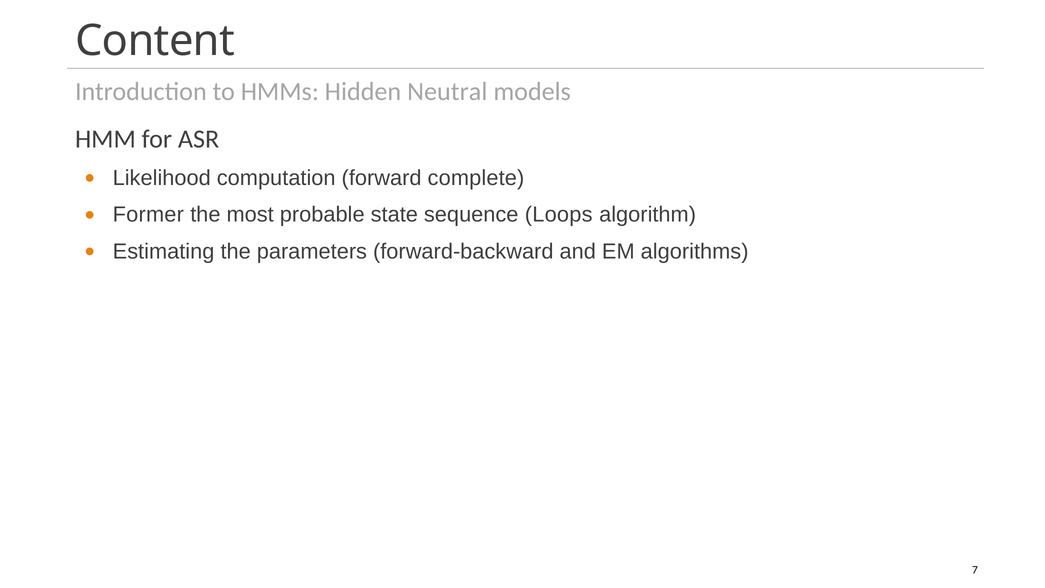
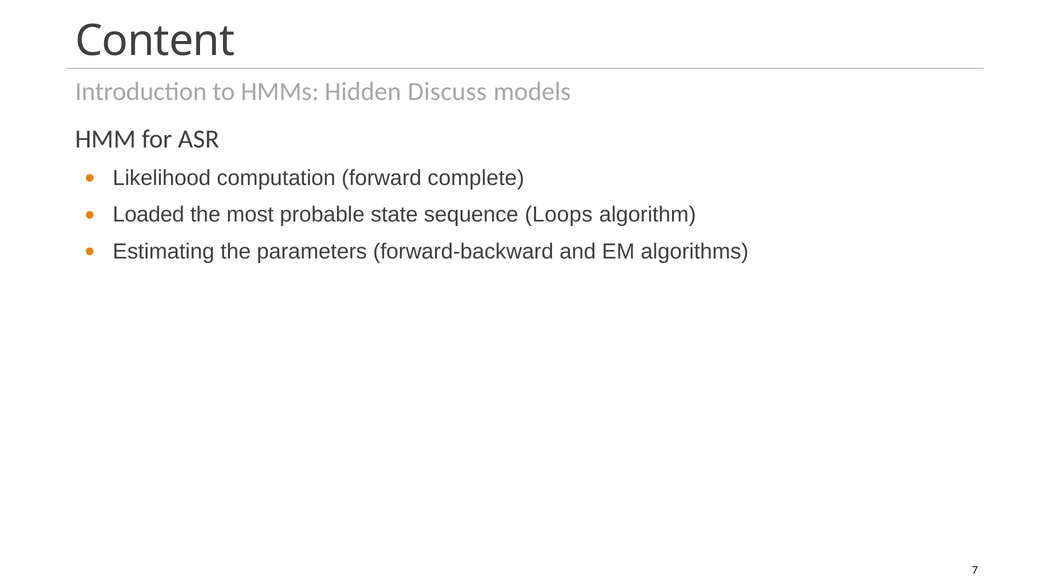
Neutral: Neutral -> Discuss
Former: Former -> Loaded
